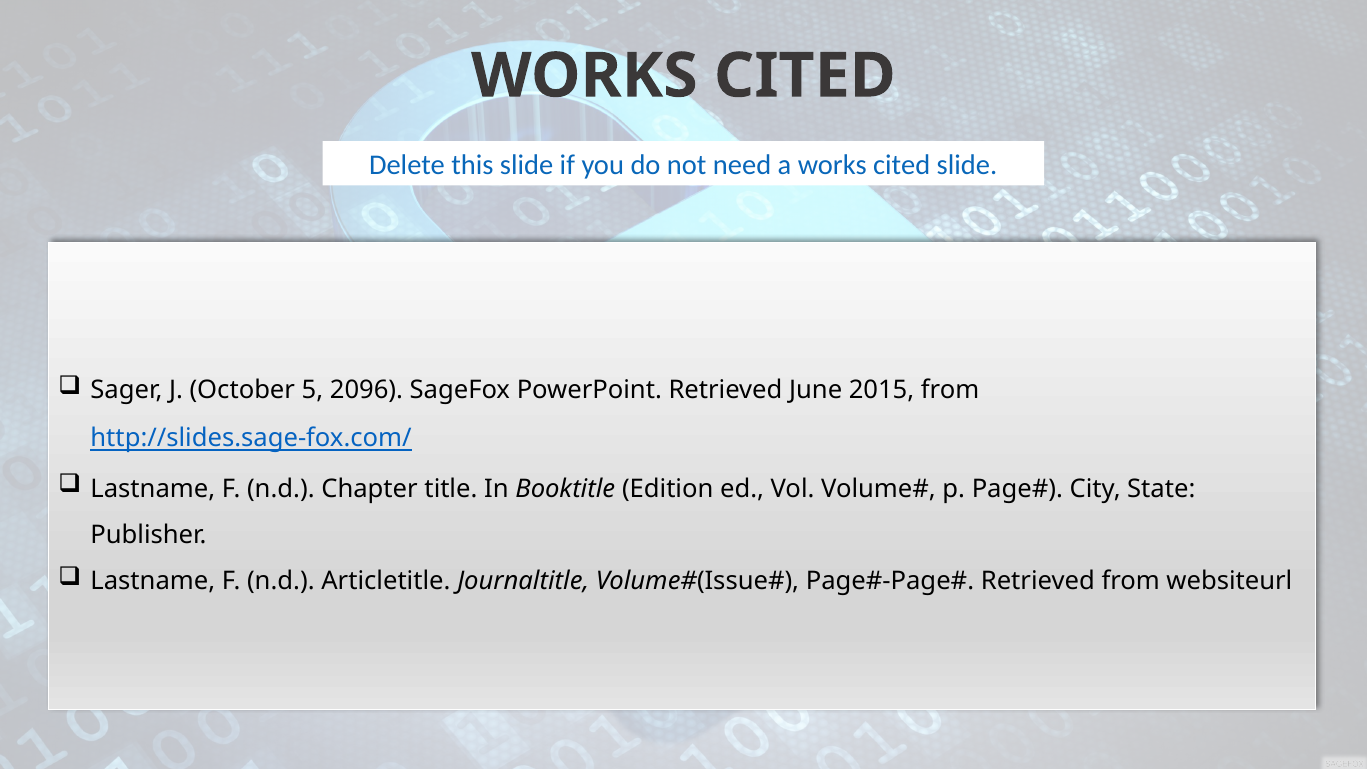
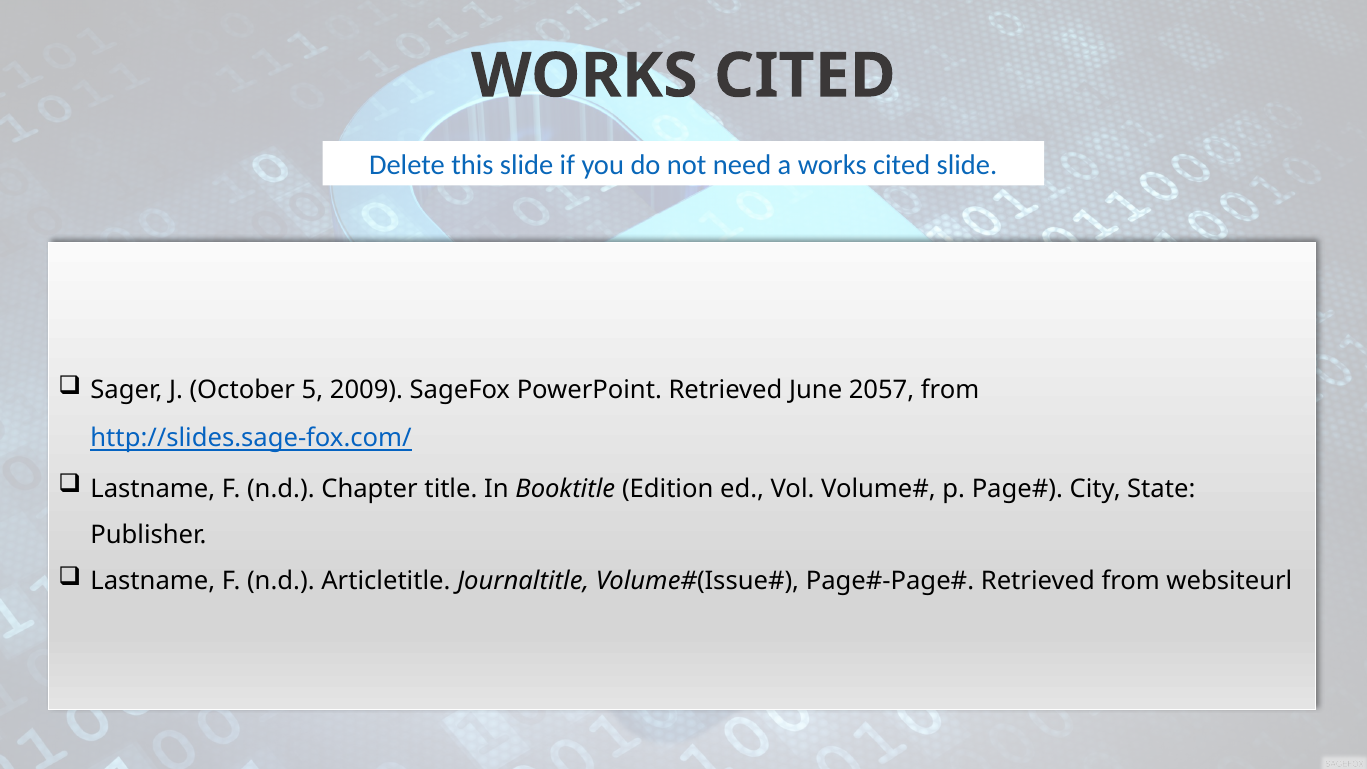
2096: 2096 -> 2009
2015: 2015 -> 2057
